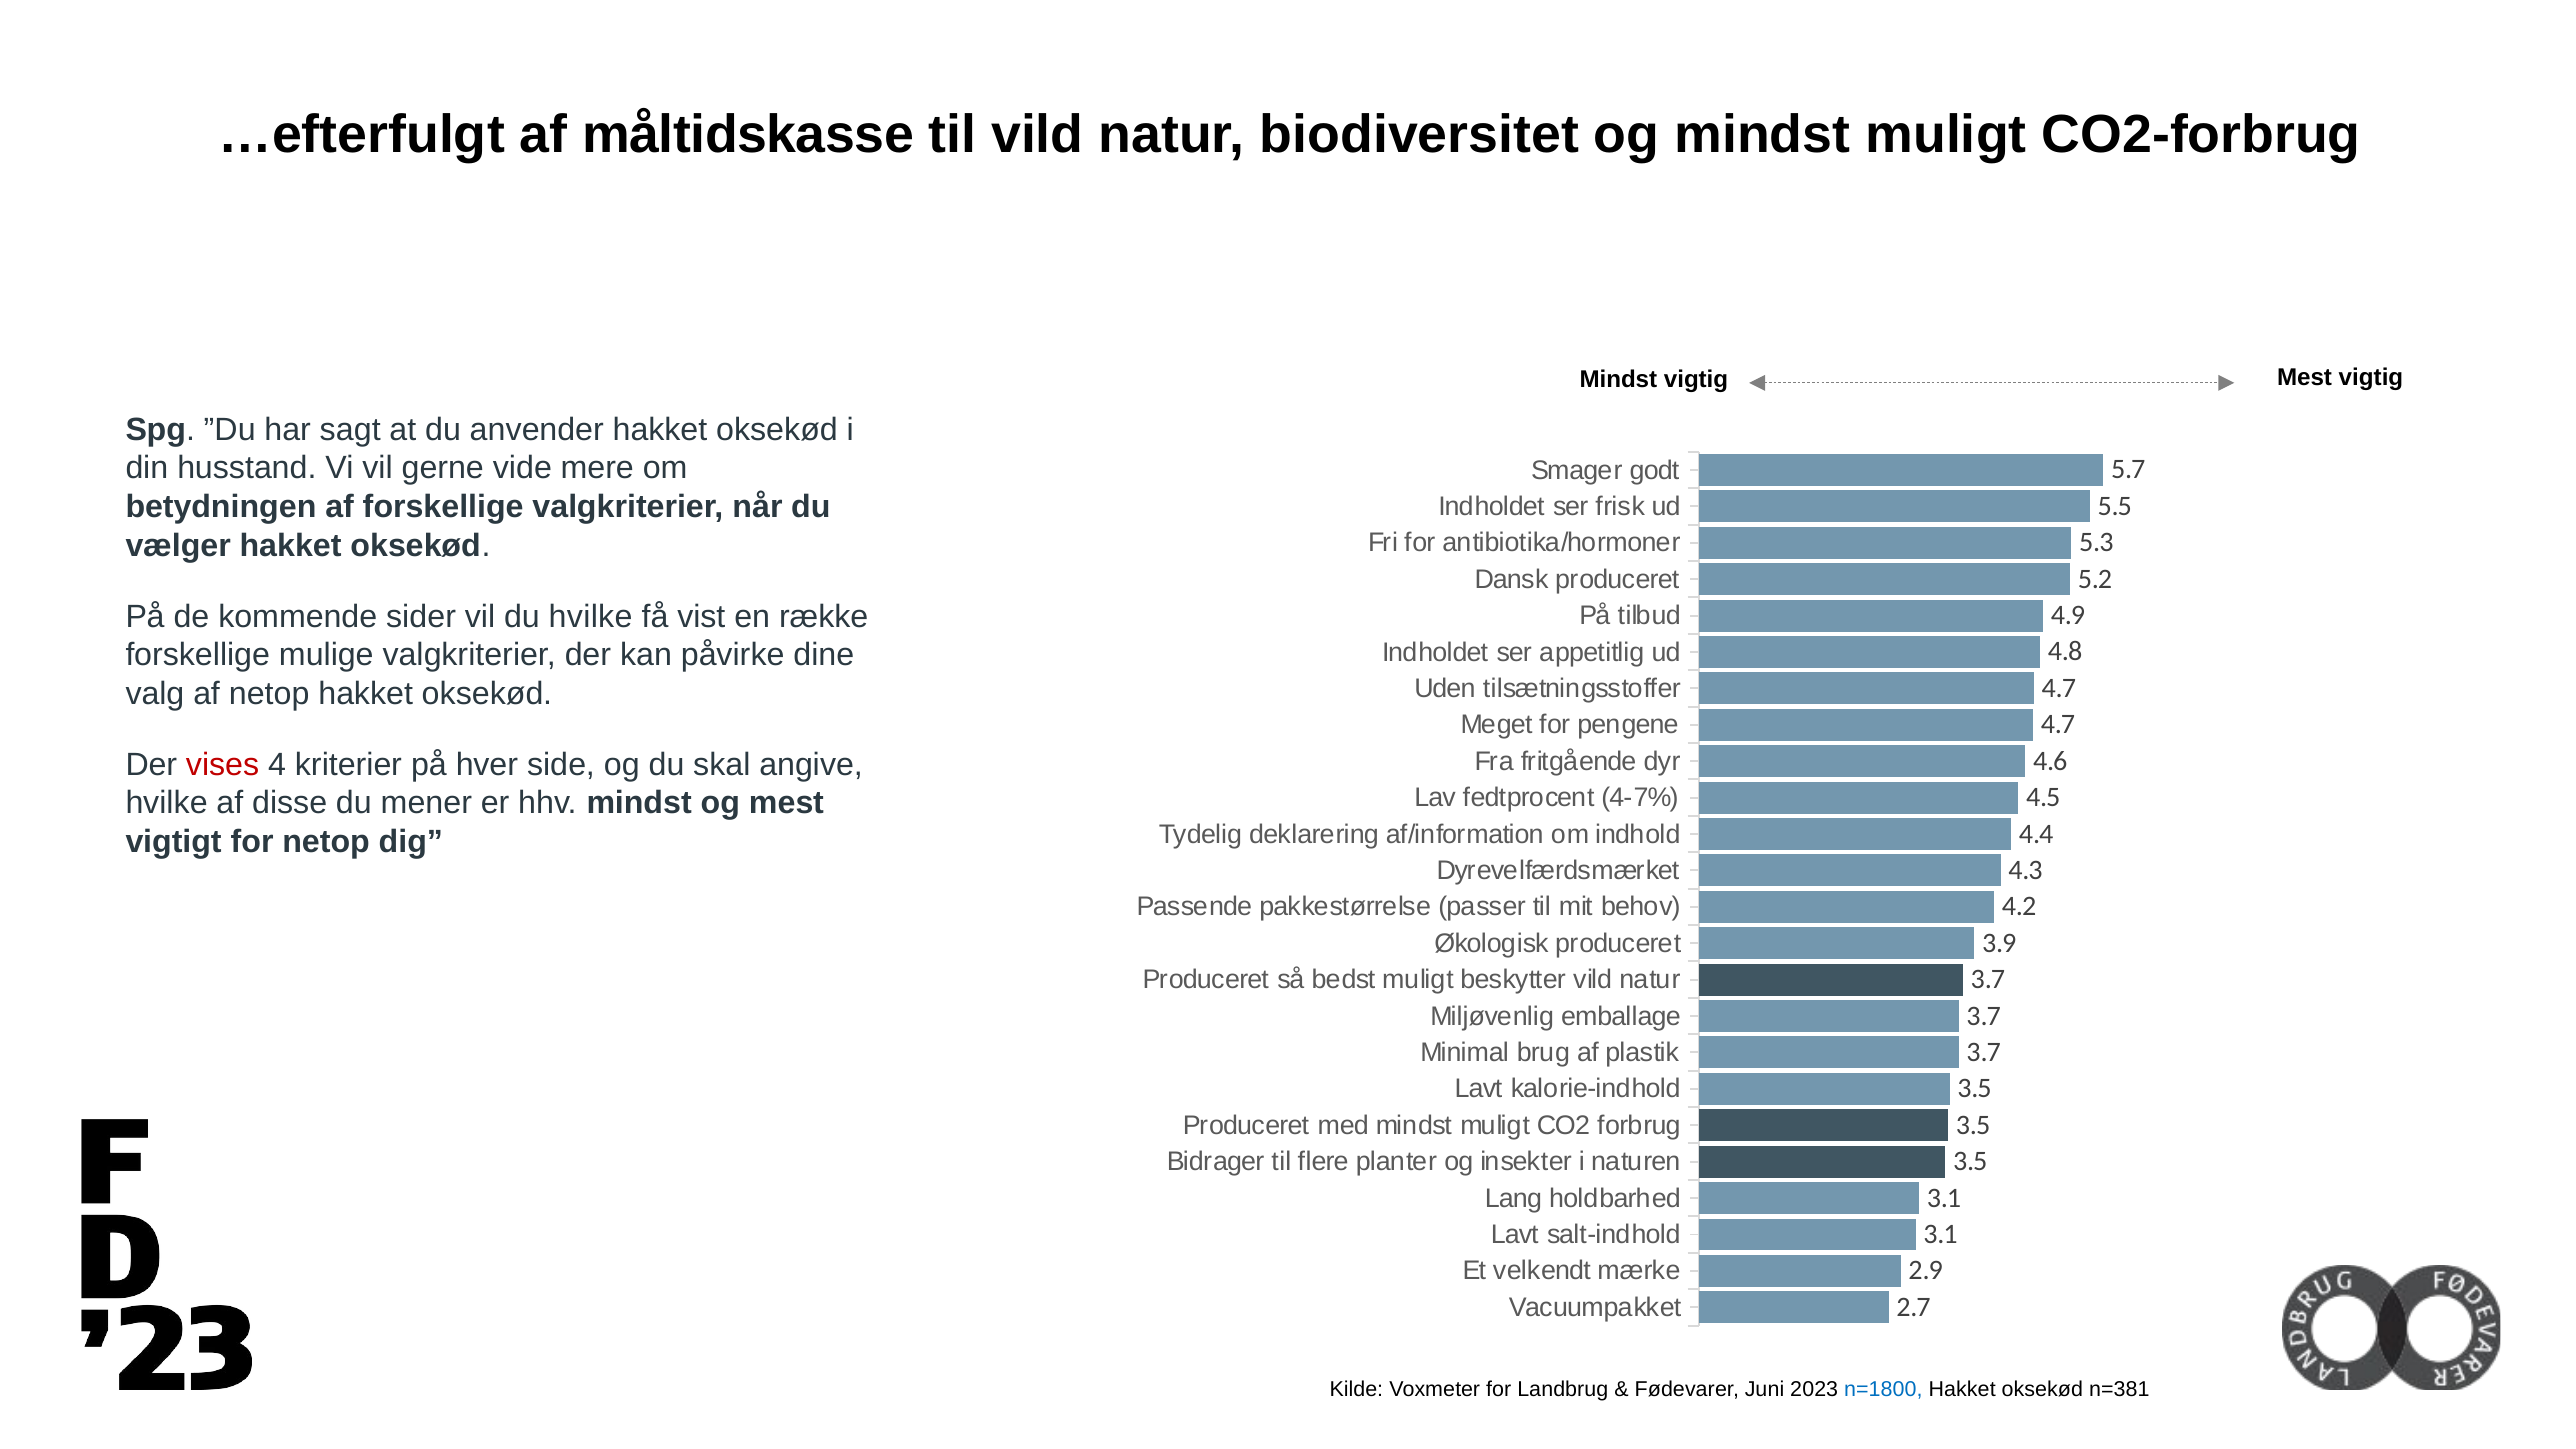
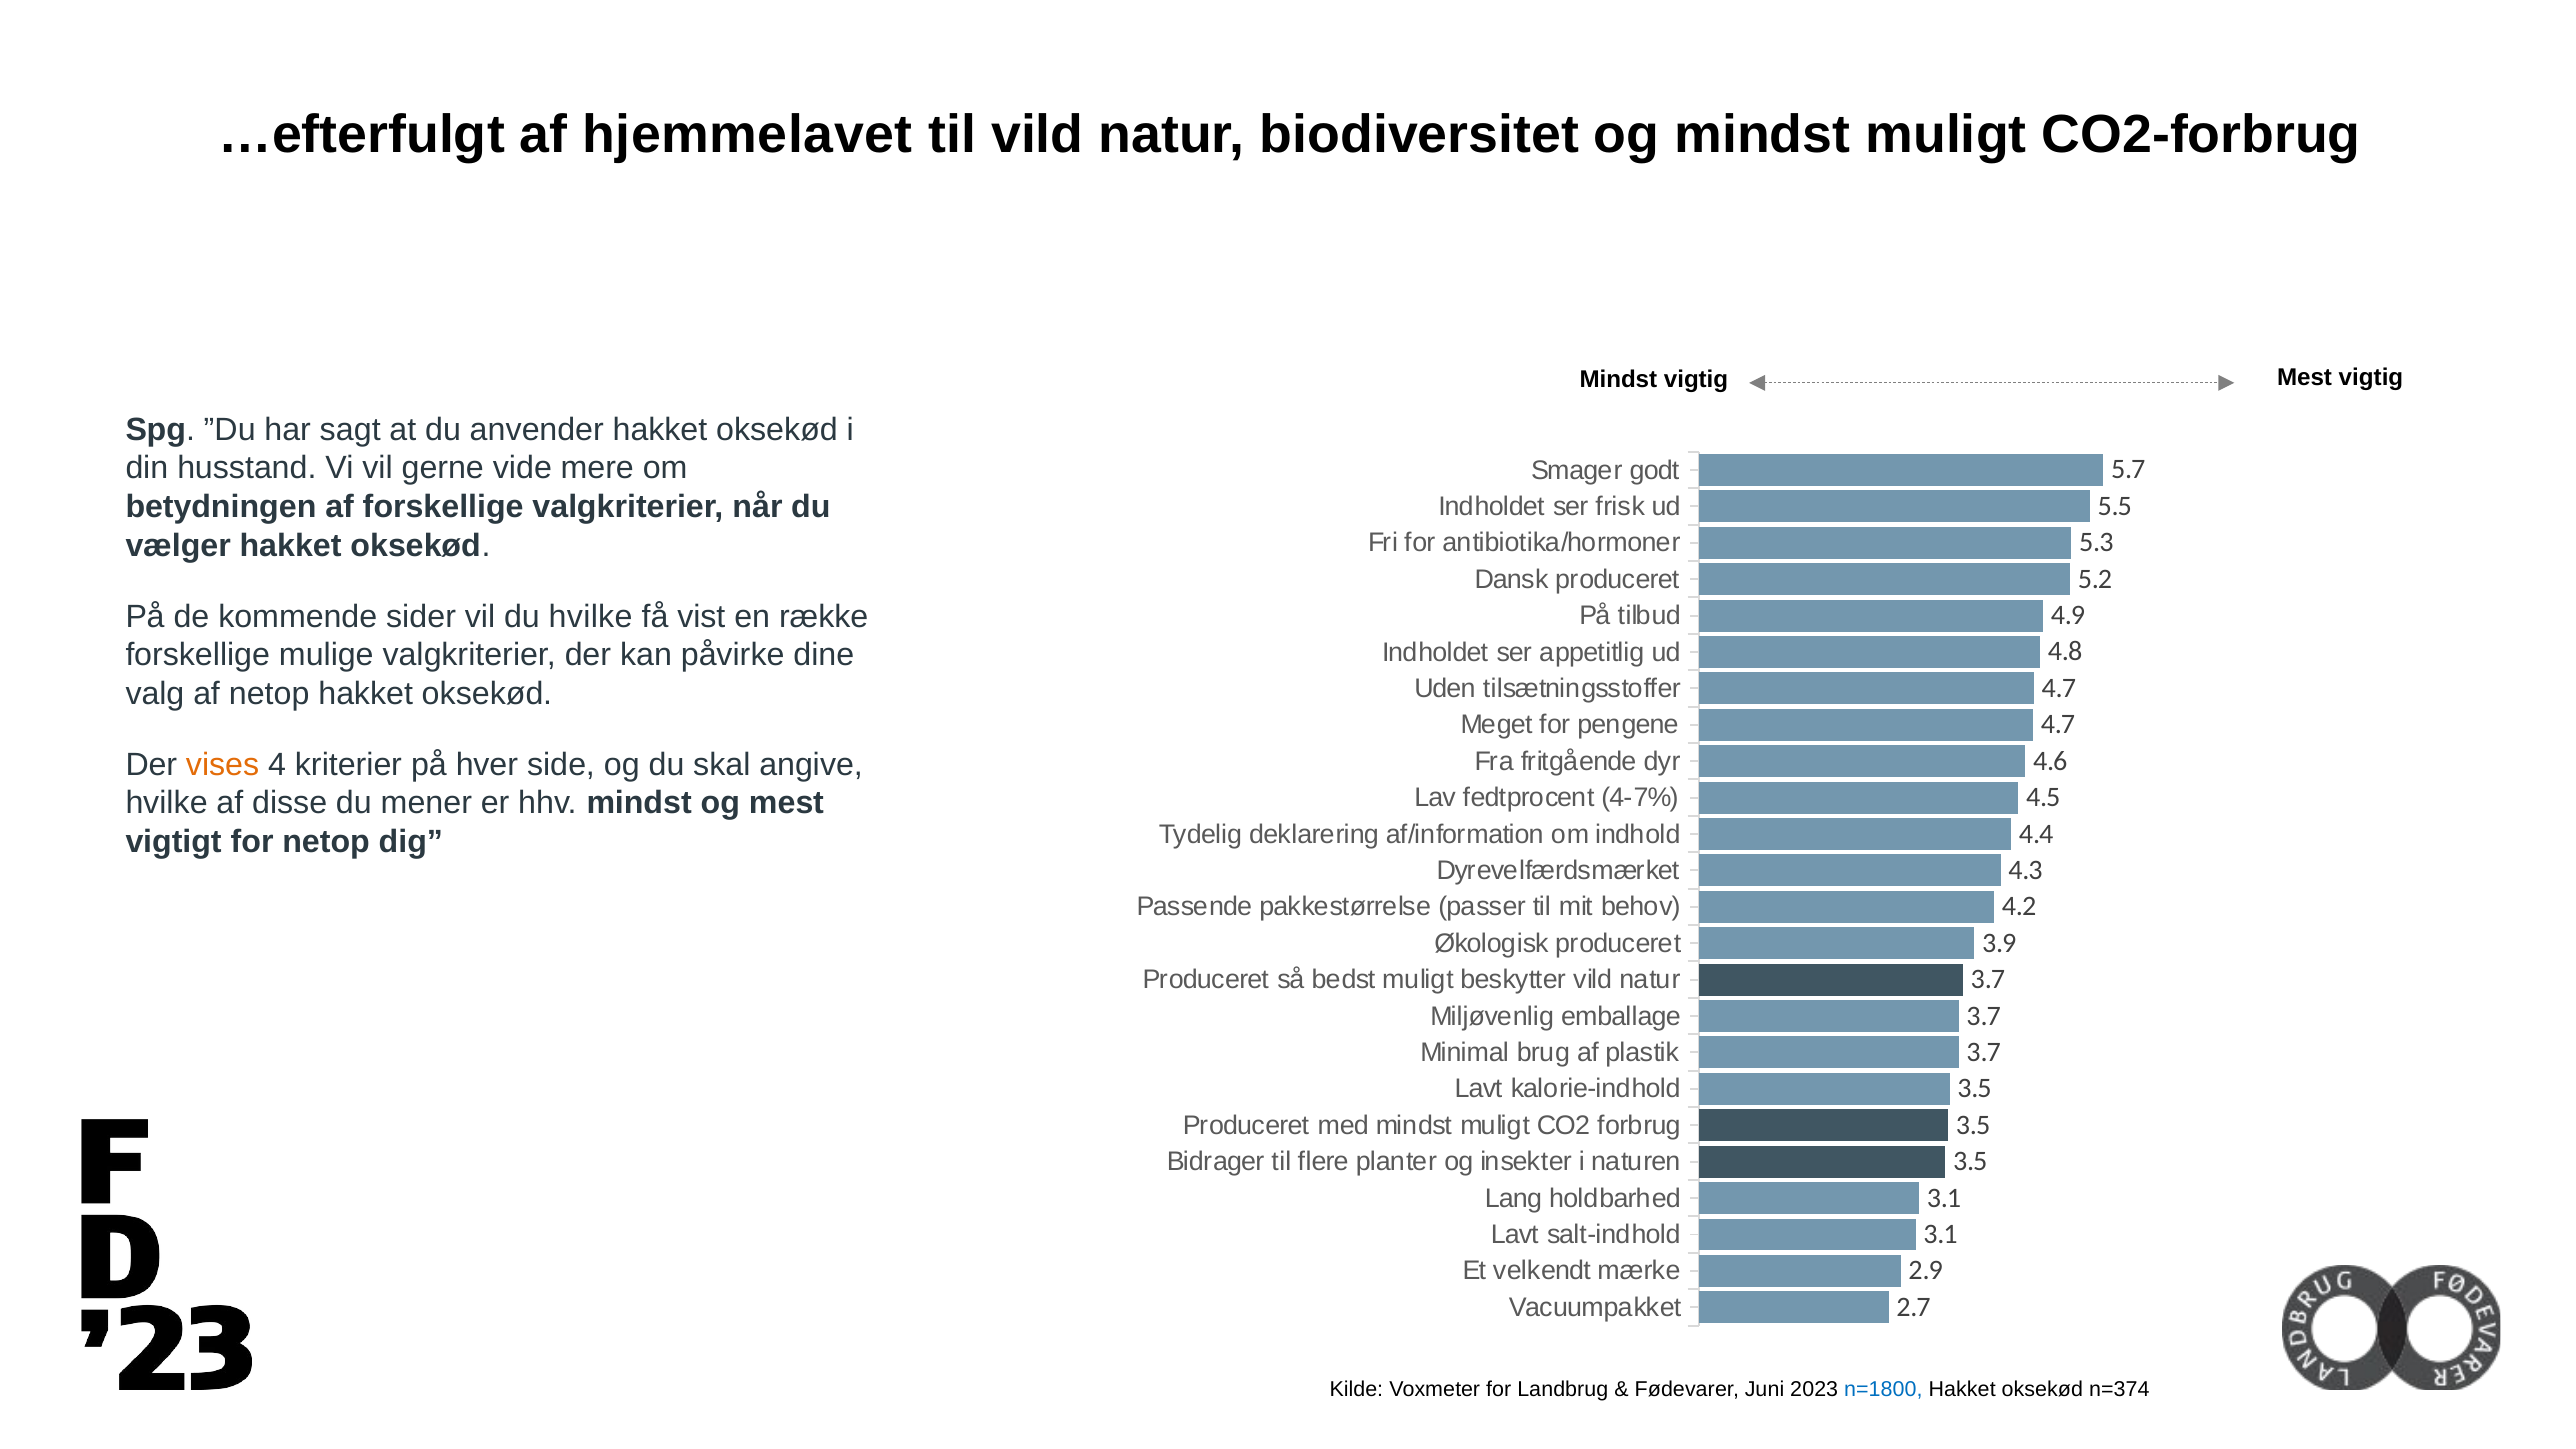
måltidskasse: måltidskasse -> hjemmelavet
vises colour: red -> orange
n=381: n=381 -> n=374
